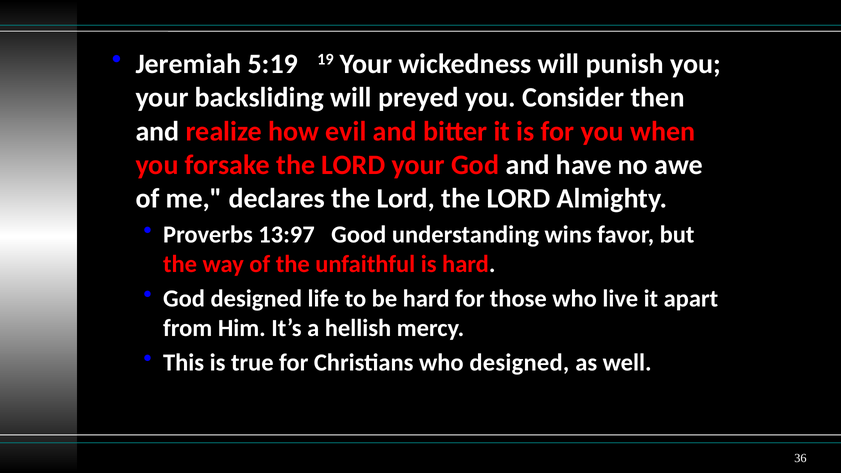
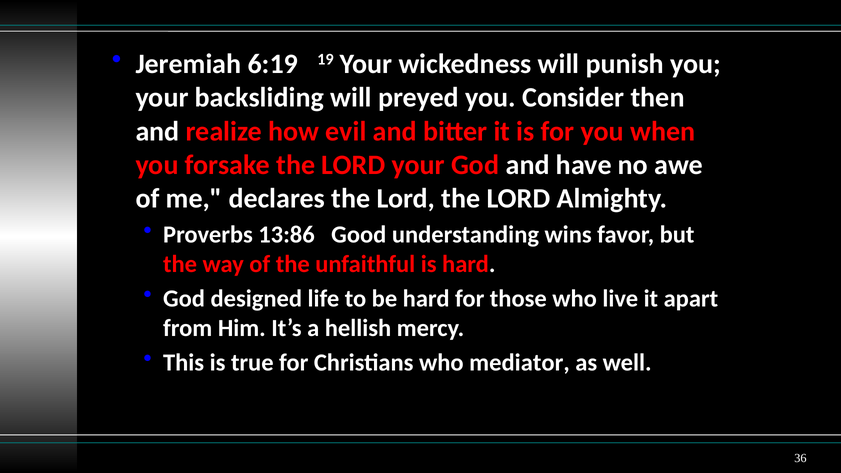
5:19: 5:19 -> 6:19
13:97: 13:97 -> 13:86
who designed: designed -> mediator
